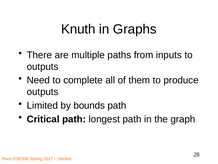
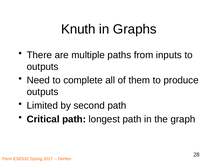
bounds: bounds -> second
